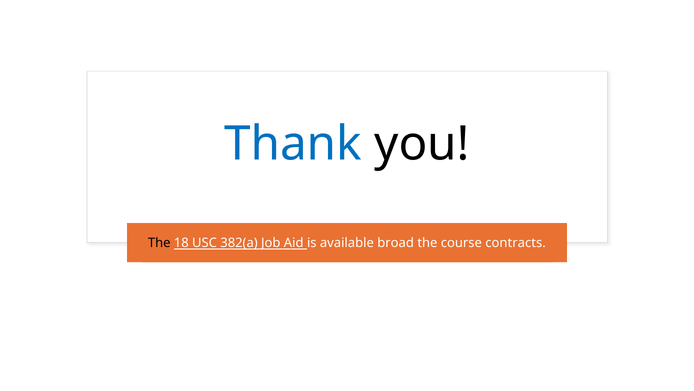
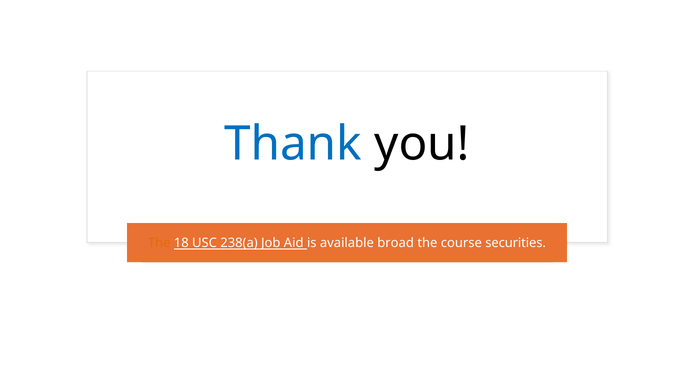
The at (159, 243) colour: black -> orange
382(a: 382(a -> 238(a
contracts: contracts -> securities
